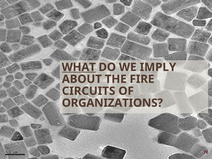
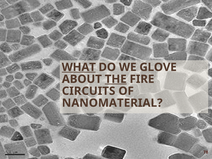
IMPLY: IMPLY -> GLOVE
THE underline: none -> present
ORGANIZATIONS: ORGANIZATIONS -> NANOMATERIAL
